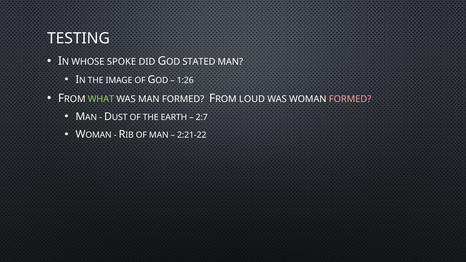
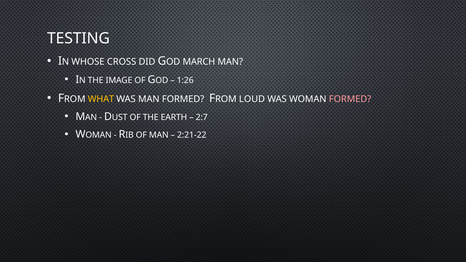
SPOKE: SPOKE -> CROSS
STATED: STATED -> MARCH
WHAT colour: light green -> yellow
